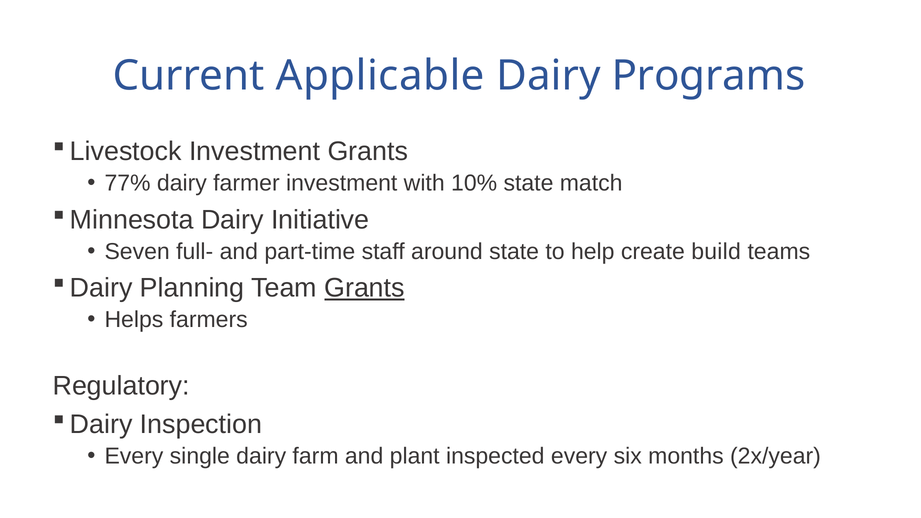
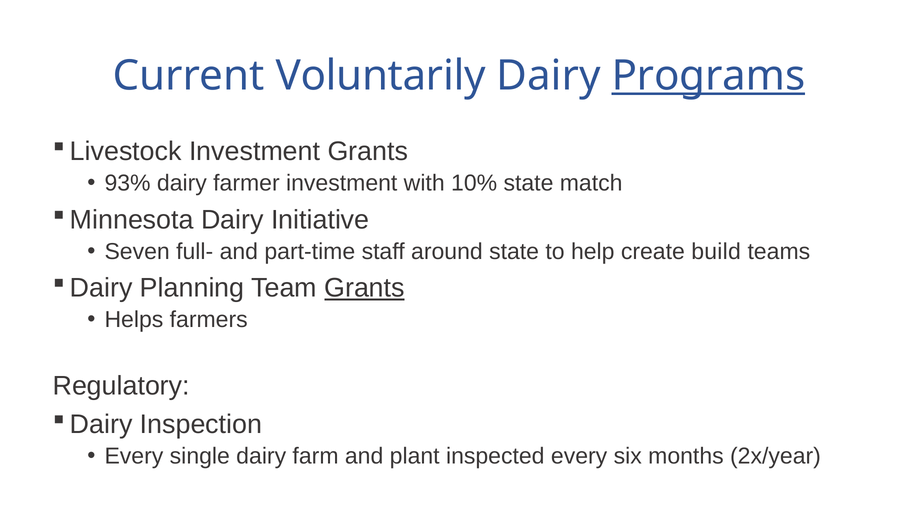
Applicable: Applicable -> Voluntarily
Programs underline: none -> present
77%: 77% -> 93%
